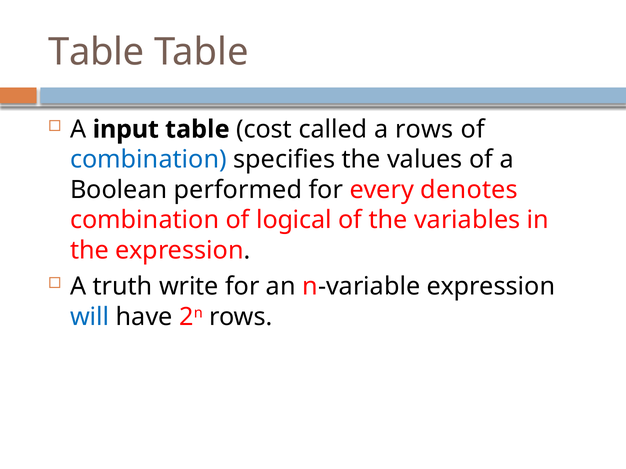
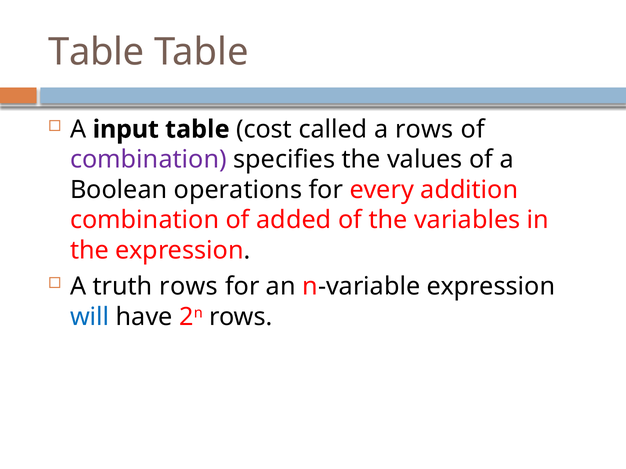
combination at (148, 160) colour: blue -> purple
performed: performed -> operations
denotes: denotes -> addition
logical: logical -> added
truth write: write -> rows
